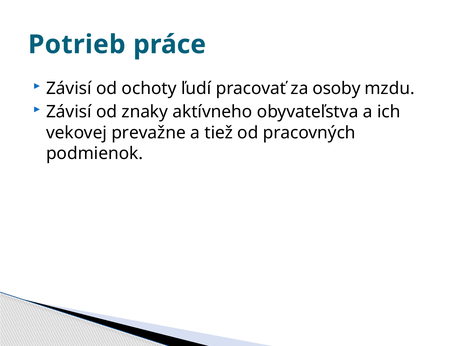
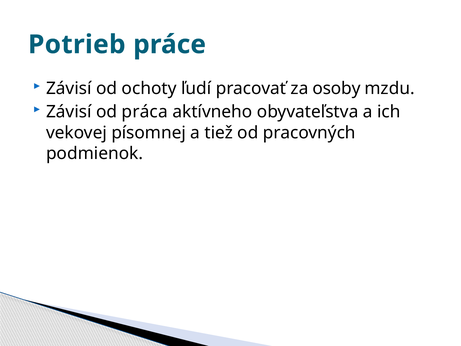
znaky: znaky -> práca
prevažne: prevažne -> písomnej
